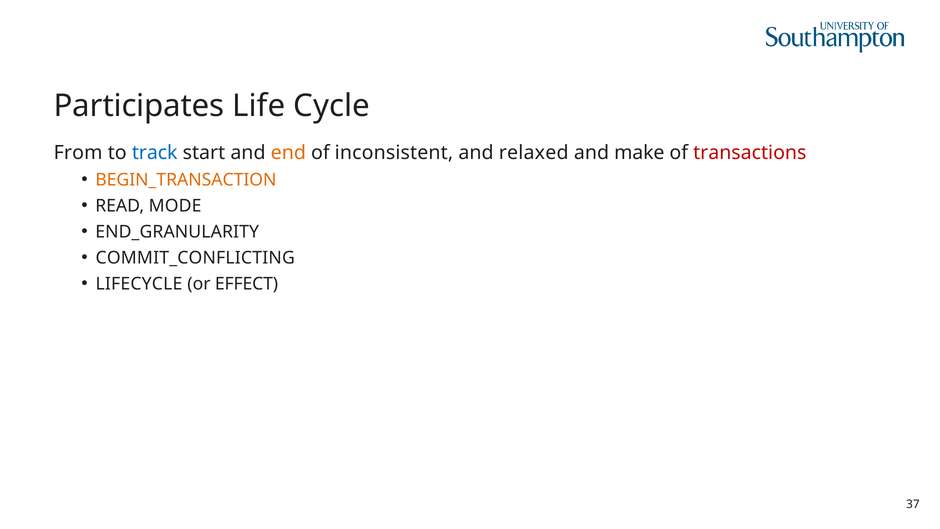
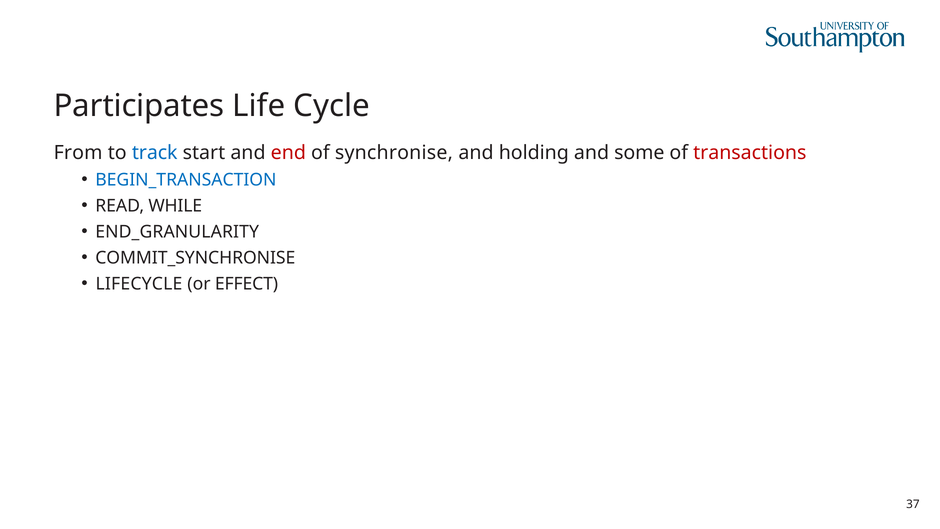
end colour: orange -> red
inconsistent: inconsistent -> synchronise
relaxed: relaxed -> holding
make: make -> some
BEGIN_TRANSACTION colour: orange -> blue
MODE: MODE -> WHILE
COMMIT_CONFLICTING: COMMIT_CONFLICTING -> COMMIT_SYNCHRONISE
